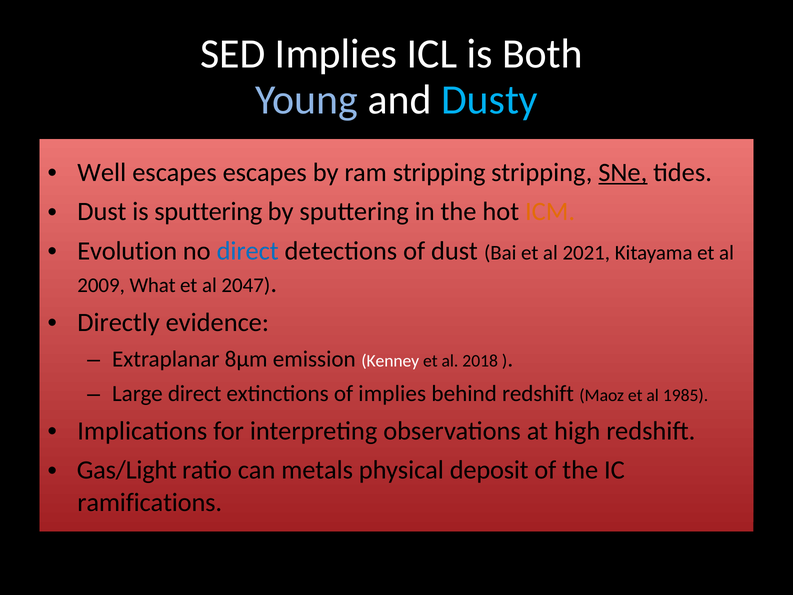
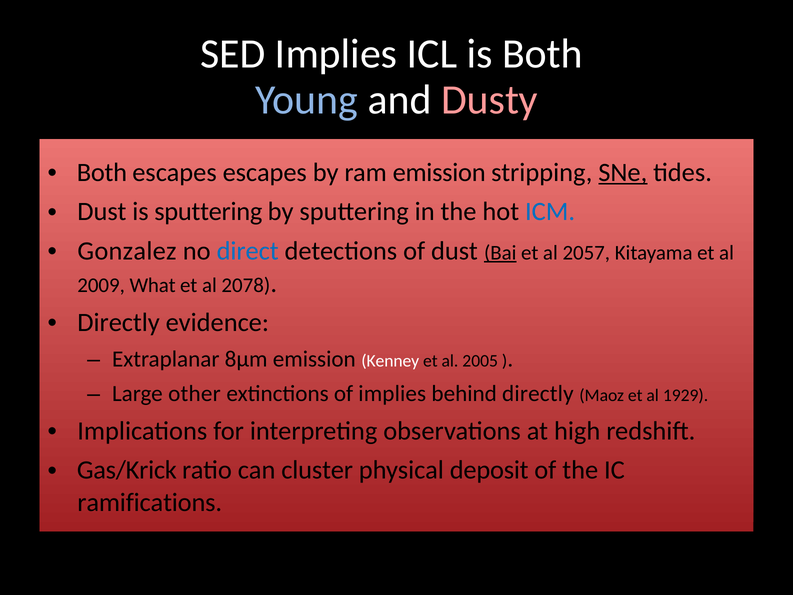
Dusty colour: light blue -> pink
Well at (102, 172): Well -> Both
ram stripping: stripping -> emission
ICM colour: orange -> blue
Evolution: Evolution -> Gonzalez
Bai underline: none -> present
2021: 2021 -> 2057
2047: 2047 -> 2078
2018: 2018 -> 2005
Large direct: direct -> other
behind redshift: redshift -> directly
1985: 1985 -> 1929
Gas/Light: Gas/Light -> Gas/Krick
metals: metals -> cluster
